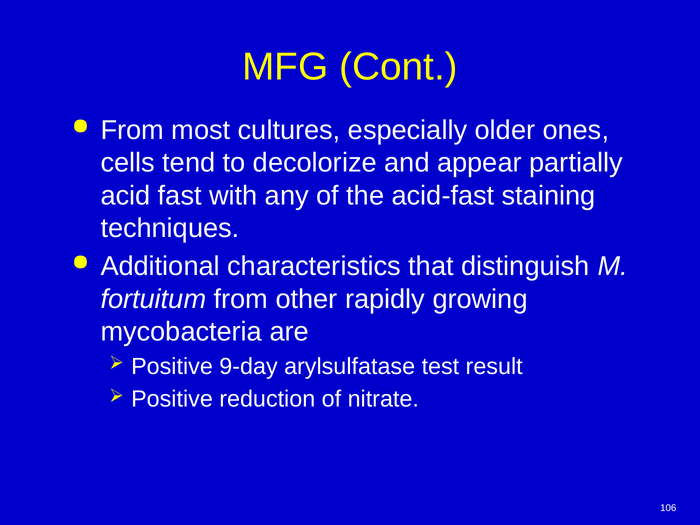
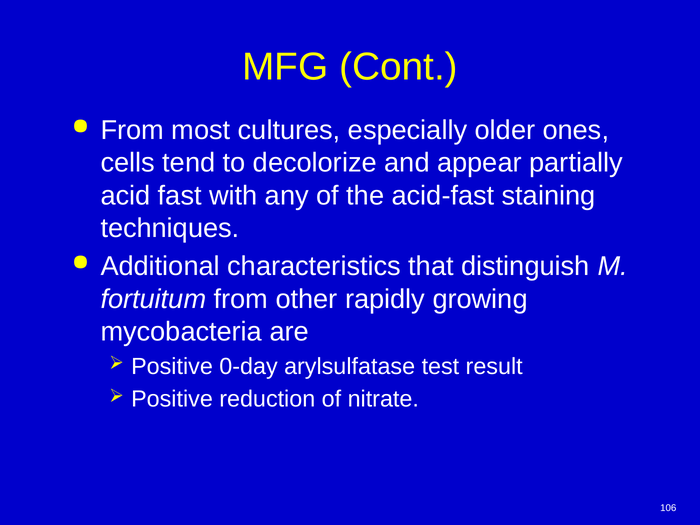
9-day: 9-day -> 0-day
